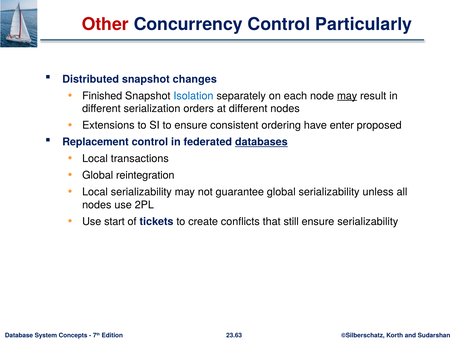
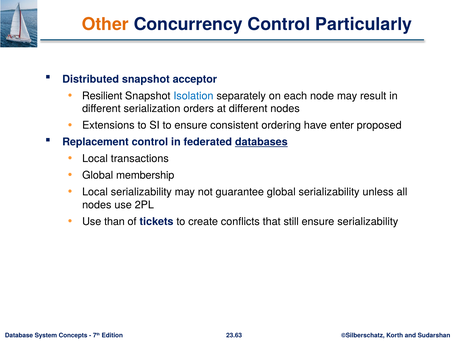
Other colour: red -> orange
changes: changes -> acceptor
Finished: Finished -> Resilient
may at (347, 96) underline: present -> none
reintegration: reintegration -> membership
start: start -> than
